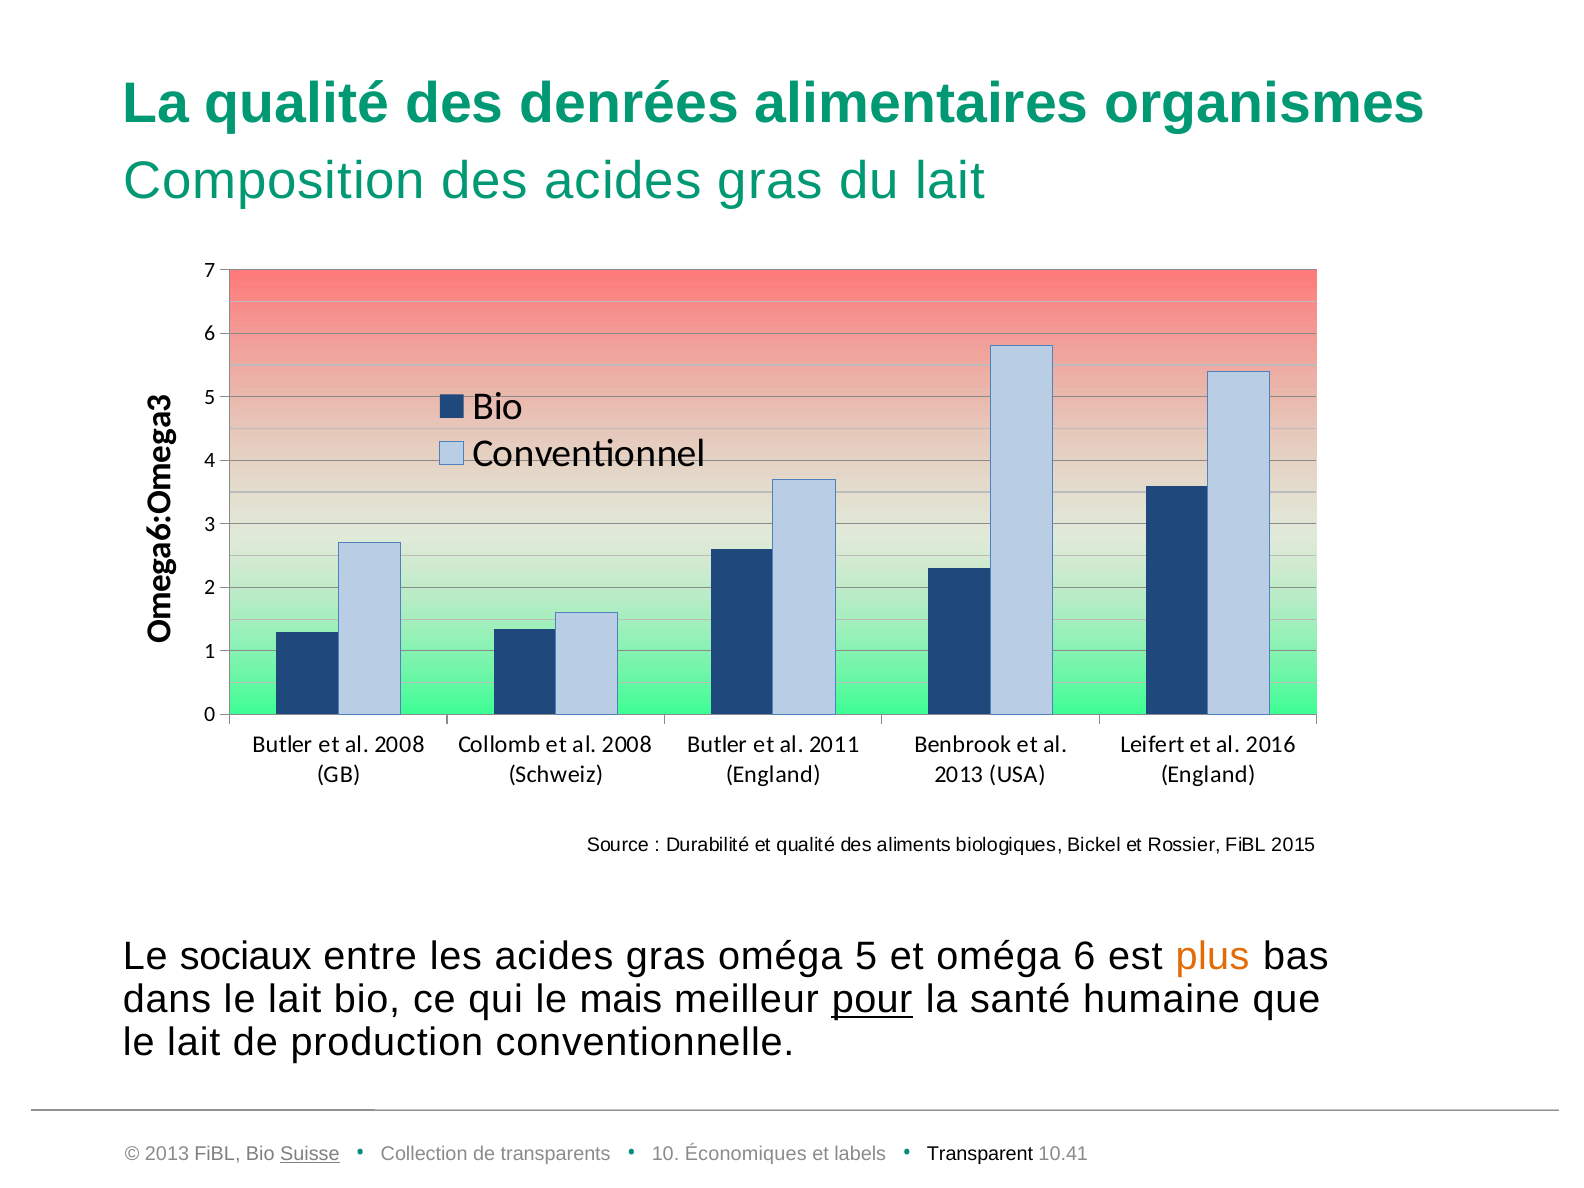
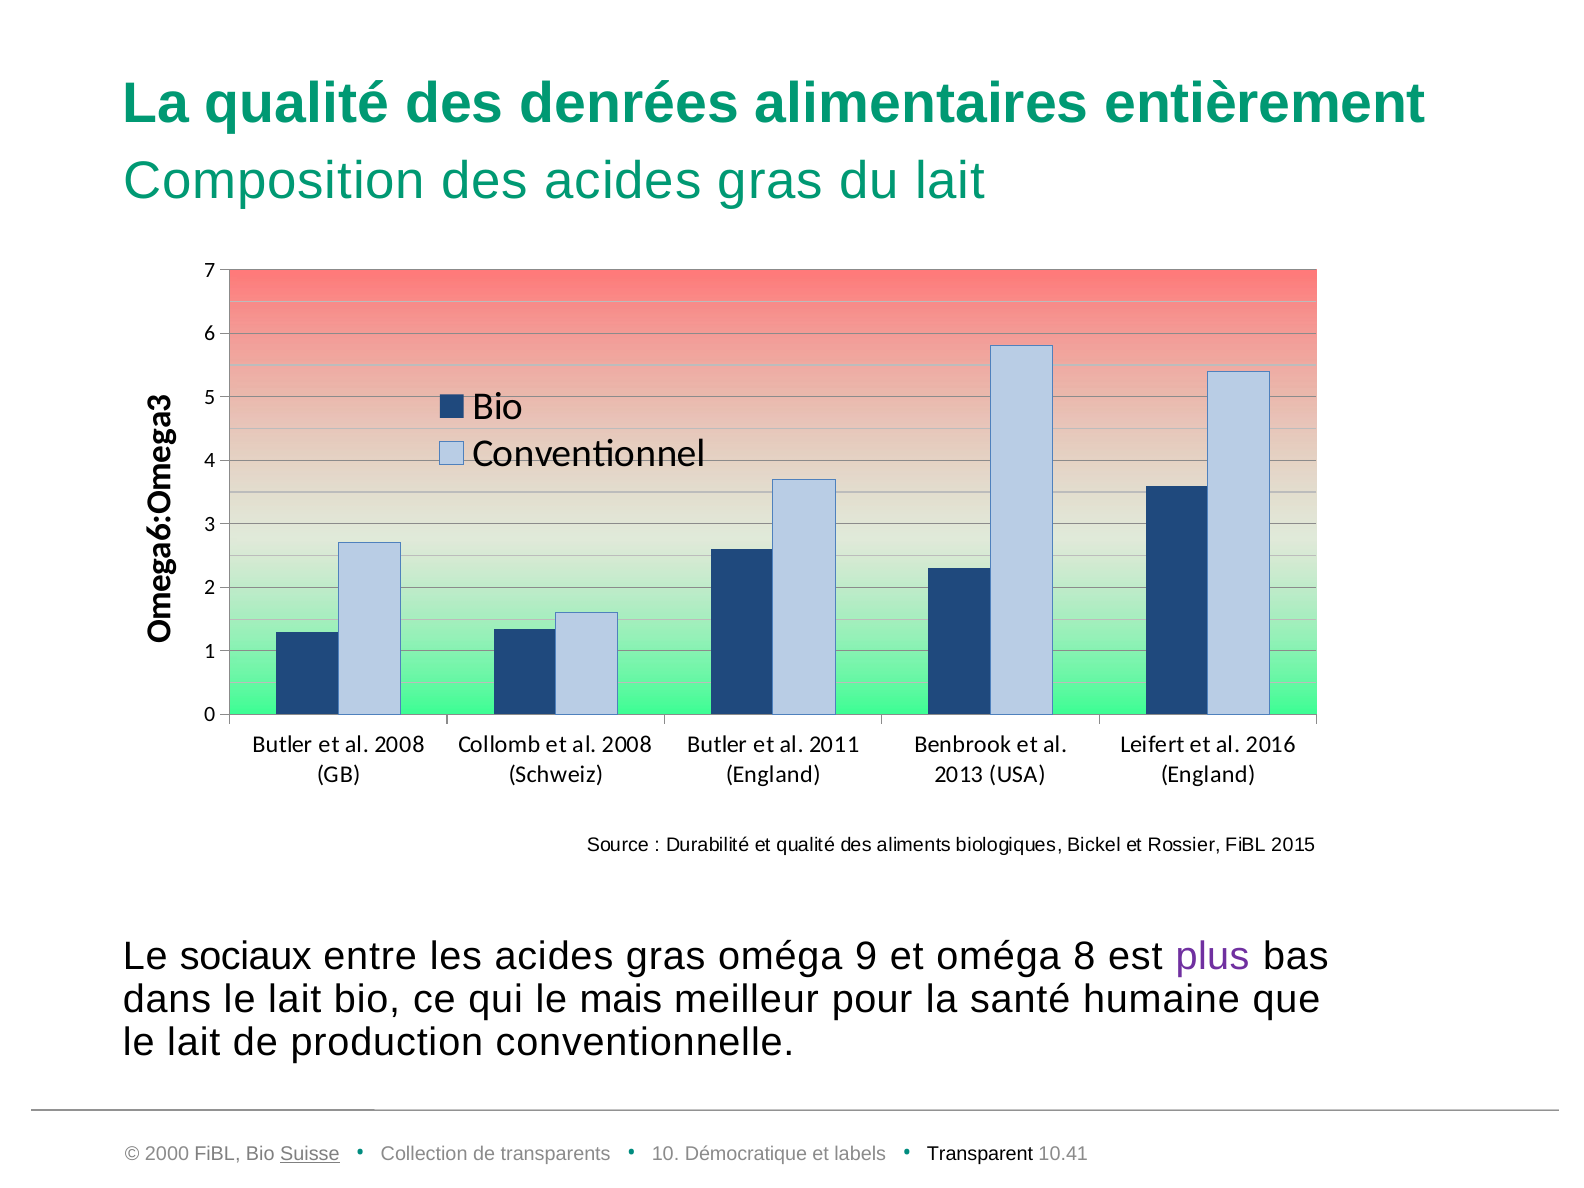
organismes: organismes -> entièrement
oméga 5: 5 -> 9
oméga 6: 6 -> 8
plus colour: orange -> purple
pour underline: present -> none
2013 at (167, 1154): 2013 -> 2000
Économiques: Économiques -> Démocratique
